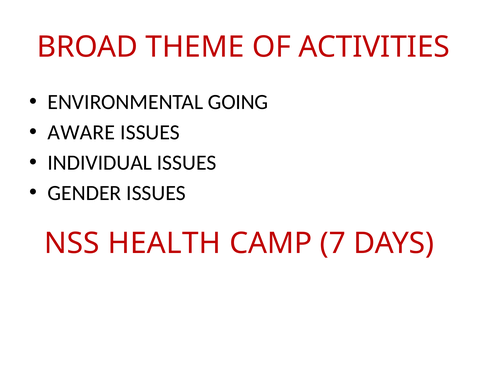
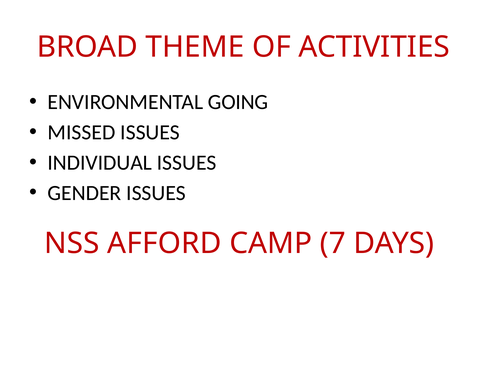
AWARE: AWARE -> MISSED
HEALTH: HEALTH -> AFFORD
